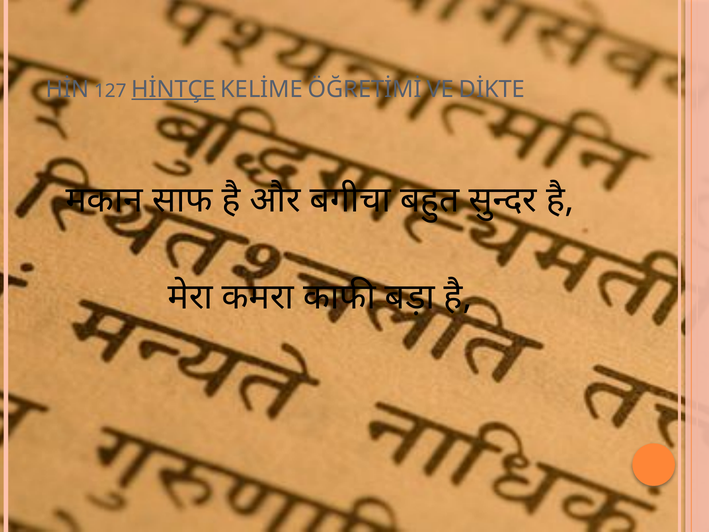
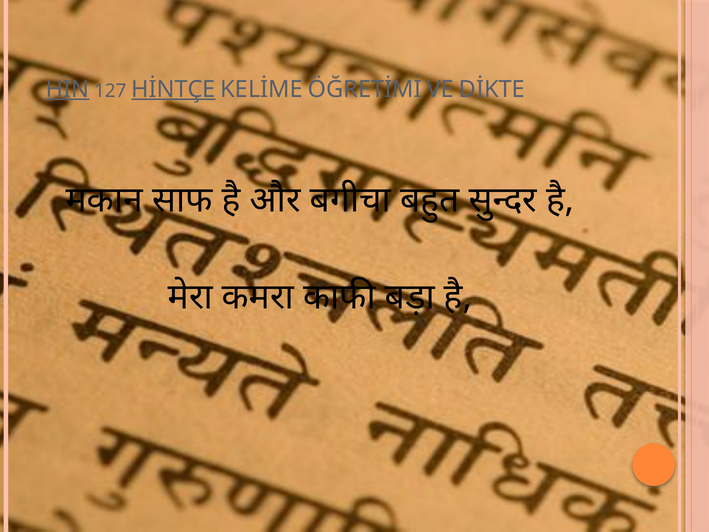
HİN underline: none -> present
